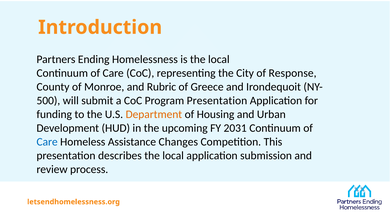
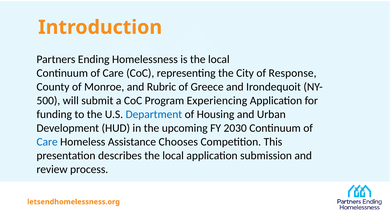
Program Presentation: Presentation -> Experiencing
Department colour: orange -> blue
2031: 2031 -> 2030
Changes: Changes -> Chooses
